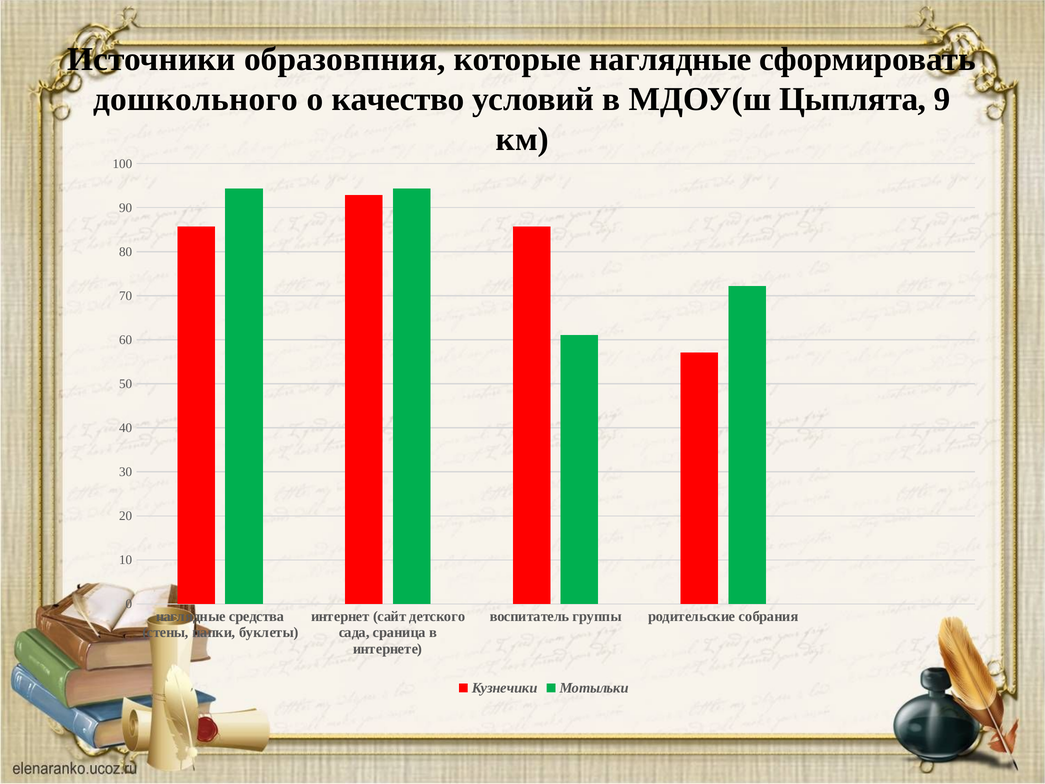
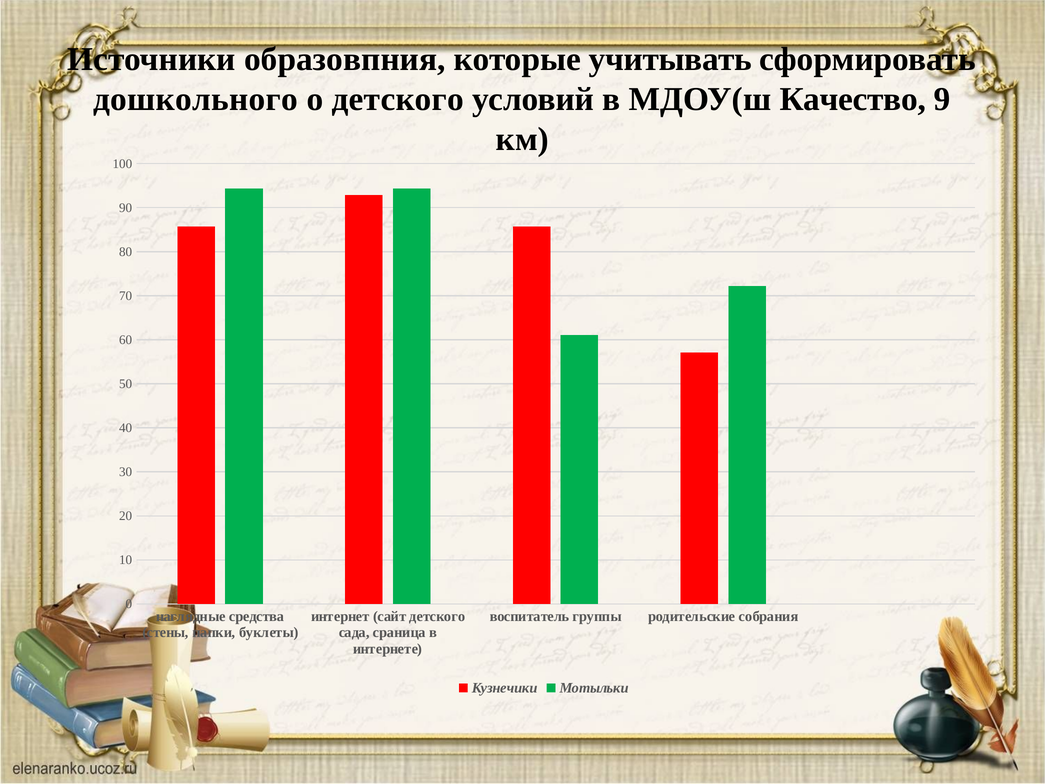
которые наглядные: наглядные -> учитывать
о качество: качество -> детского
Цыплята: Цыплята -> Качество
